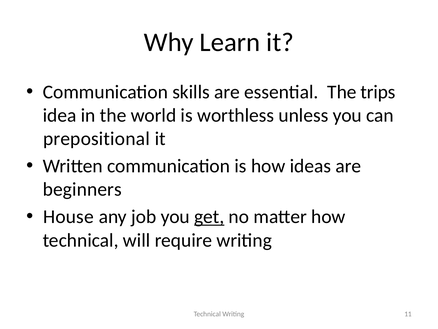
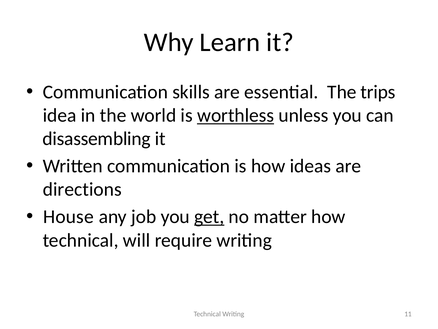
worthless underline: none -> present
prepositional: prepositional -> disassembling
beginners: beginners -> directions
